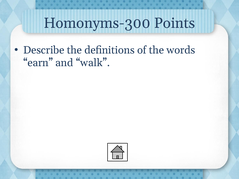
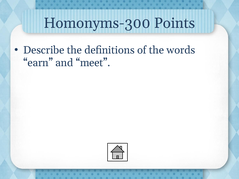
walk: walk -> meet
